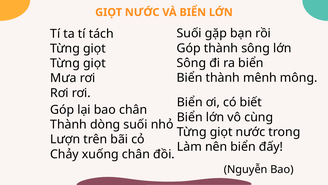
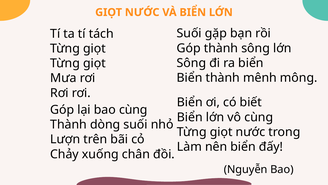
bao chân: chân -> cùng
